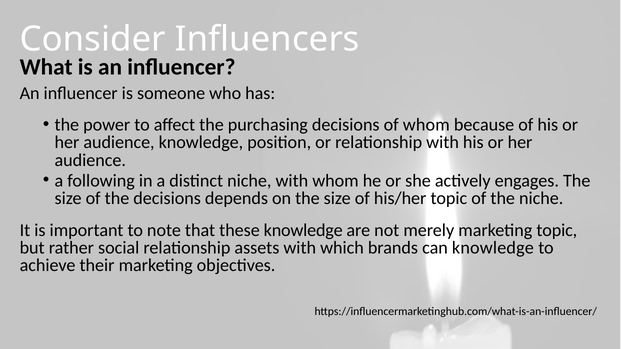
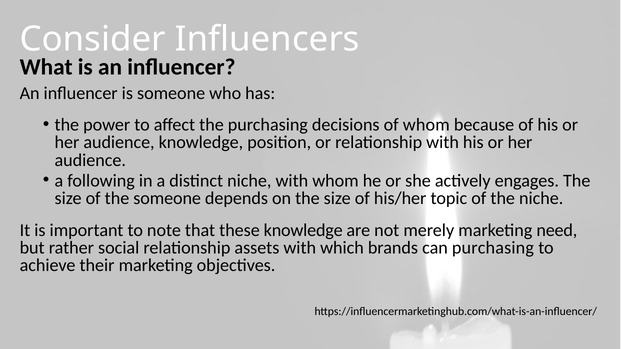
the decisions: decisions -> someone
marketing topic: topic -> need
can knowledge: knowledge -> purchasing
